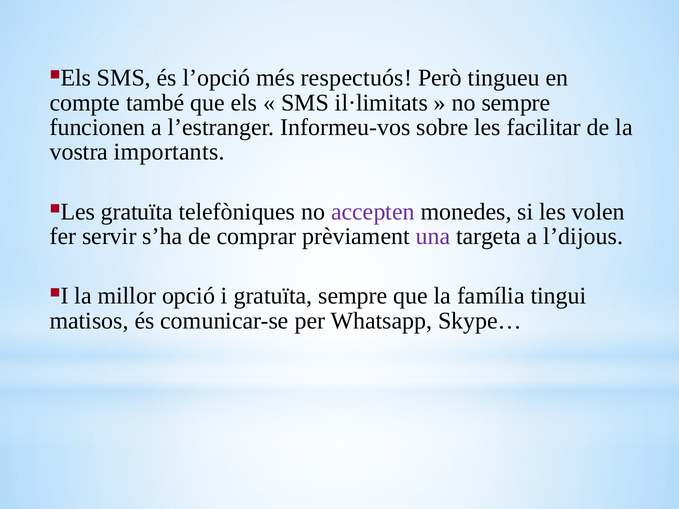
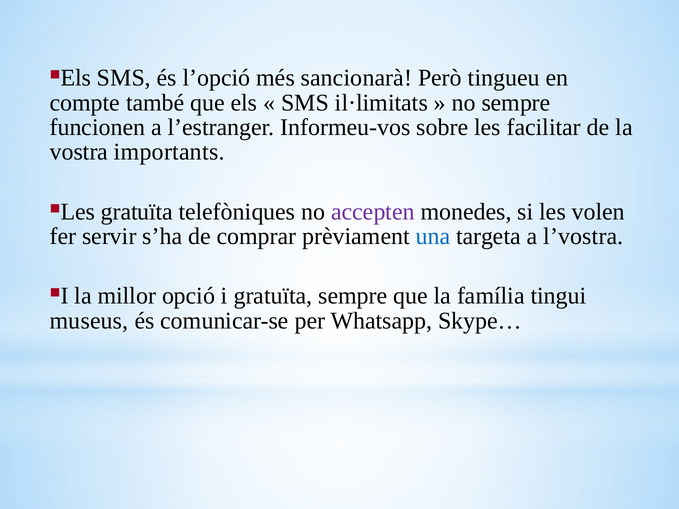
respectuós: respectuós -> sancionarà
una colour: purple -> blue
l’dijous: l’dijous -> l’vostra
matisos: matisos -> museus
